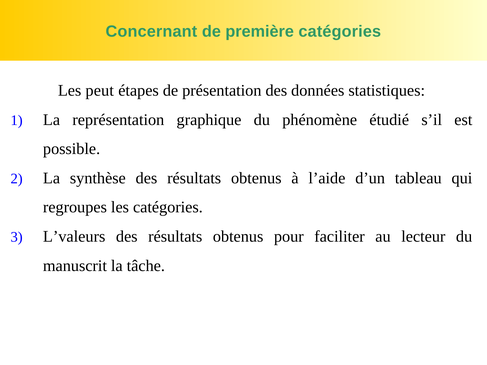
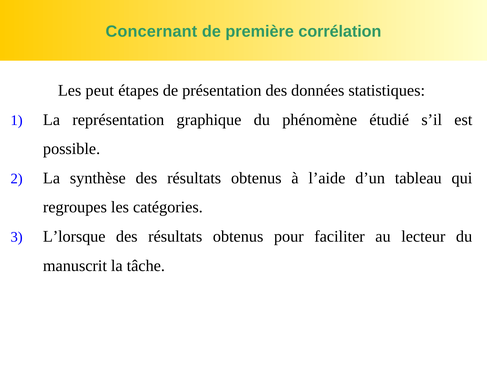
première catégories: catégories -> corrélation
L’valeurs: L’valeurs -> L’lorsque
